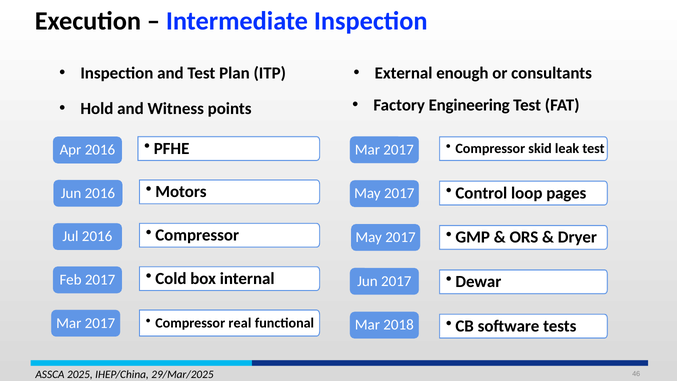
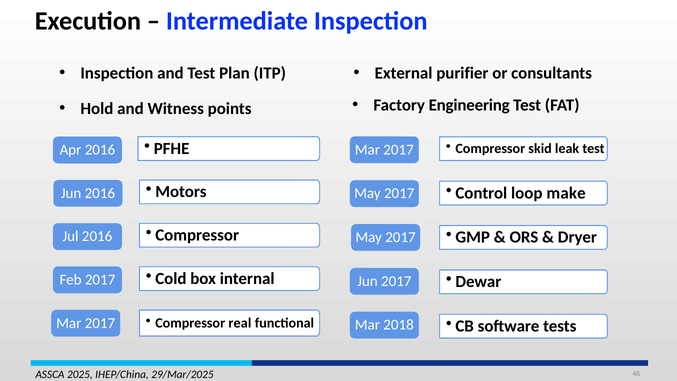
enough: enough -> purifier
pages: pages -> make
